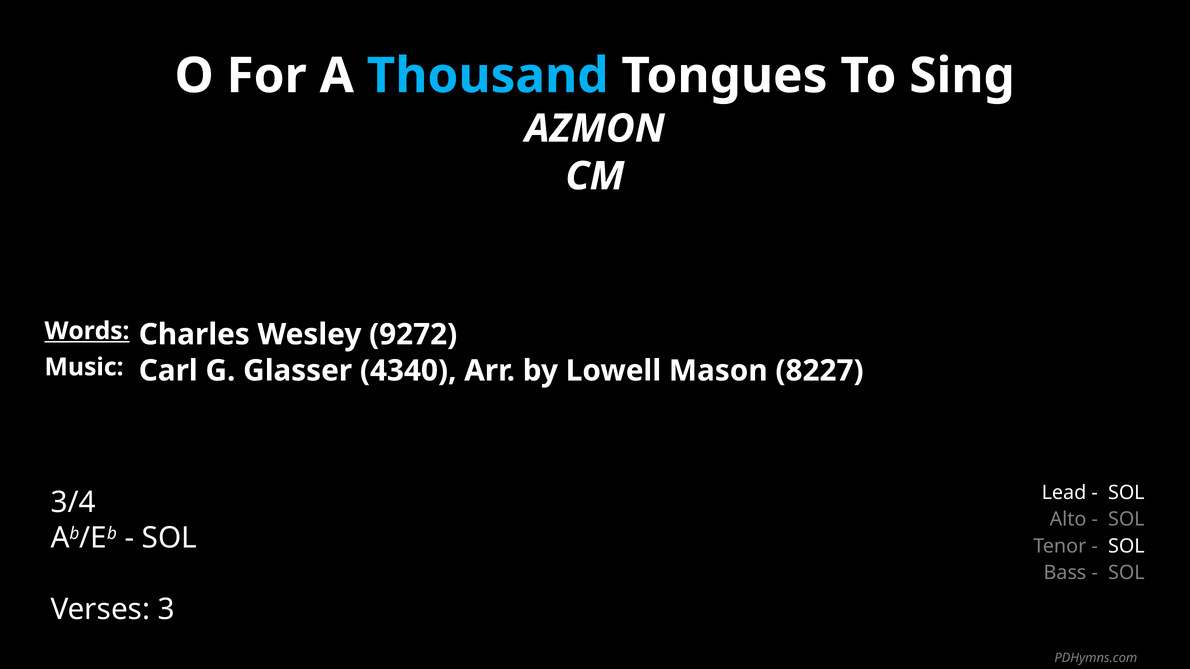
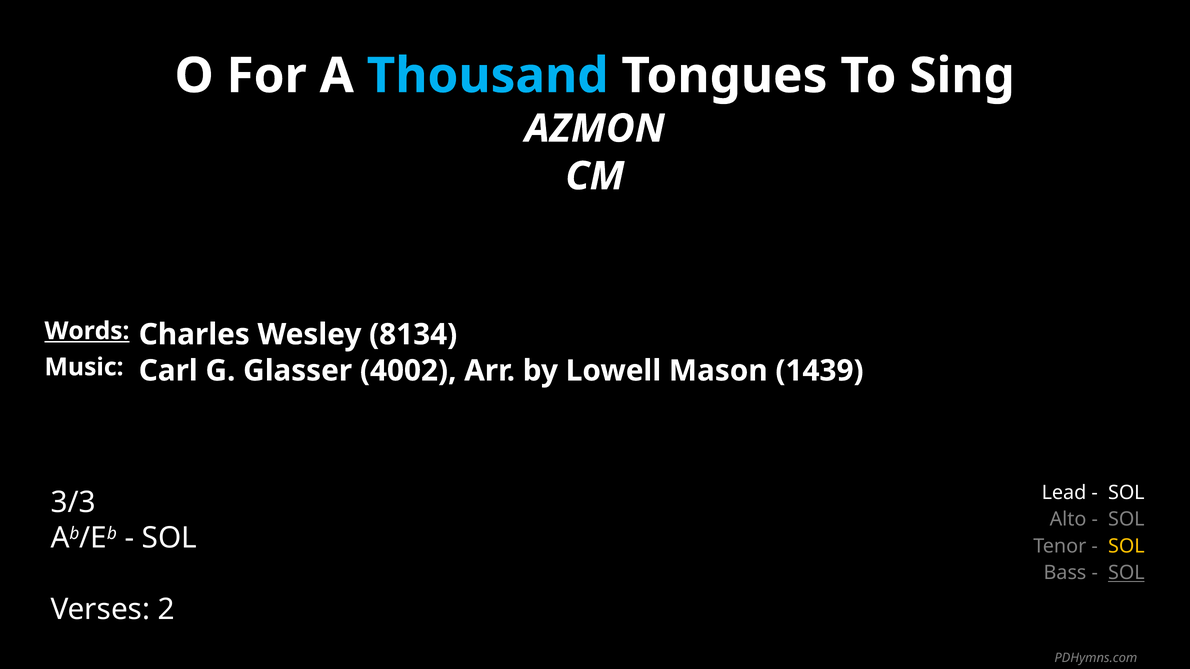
9272: 9272 -> 8134
4340: 4340 -> 4002
8227: 8227 -> 1439
3/4: 3/4 -> 3/3
SOL at (1126, 546) colour: white -> yellow
SOL at (1126, 573) underline: none -> present
3: 3 -> 2
